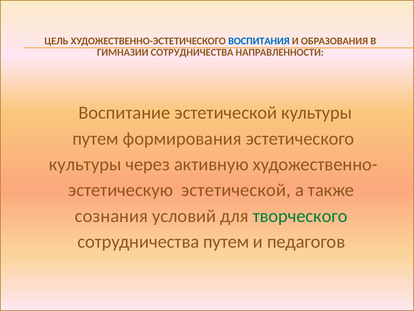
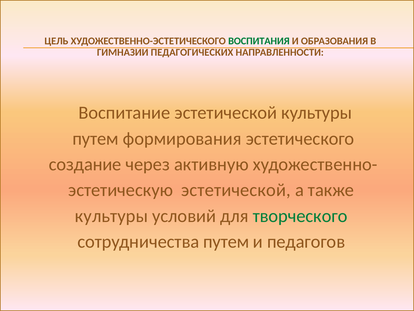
ВОСПИТАНИЯ colour: blue -> green
ГИМНАЗИИ СОТРУДНИЧЕСТВА: СОТРУДНИЧЕСТВА -> ПЕДАГОГИЧЕСКИХ
культуры at (85, 164): культуры -> создание
сознания at (111, 216): сознания -> культуры
